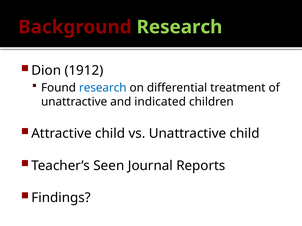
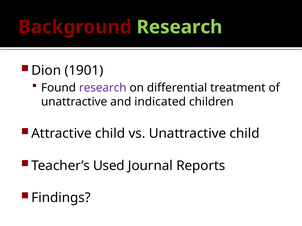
1912: 1912 -> 1901
research at (103, 88) colour: blue -> purple
Seen: Seen -> Used
